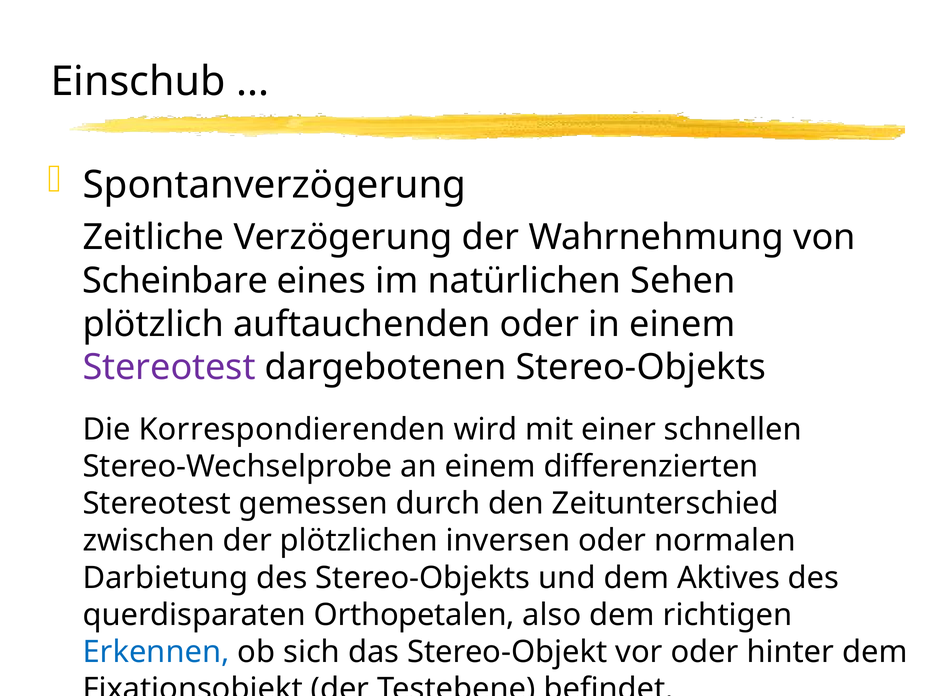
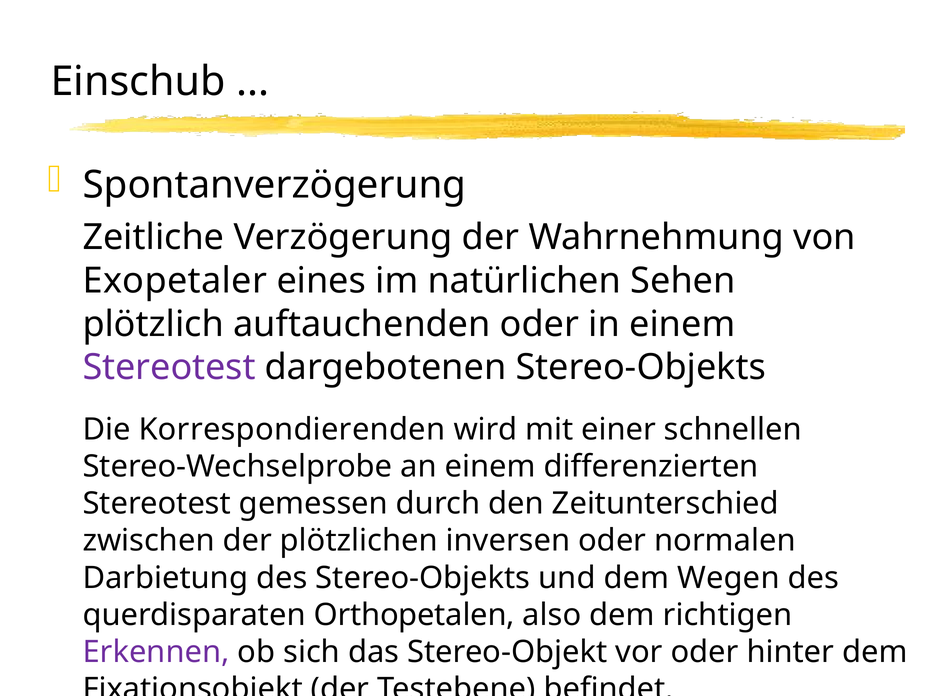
Scheinbare: Scheinbare -> Exopetaler
Aktives: Aktives -> Wegen
Erkennen colour: blue -> purple
